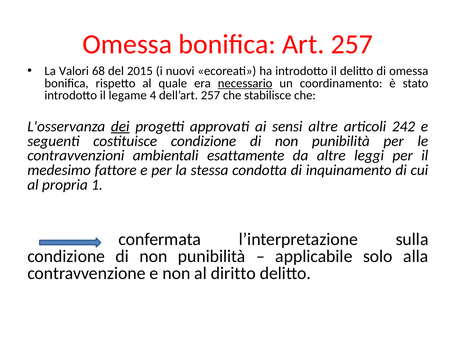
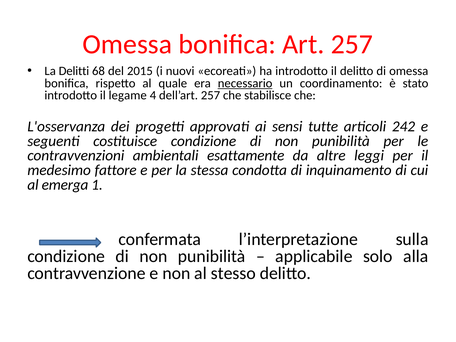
Valori: Valori -> Delitti
dei underline: present -> none
sensi altre: altre -> tutte
propria: propria -> emerga
diritto: diritto -> stesso
